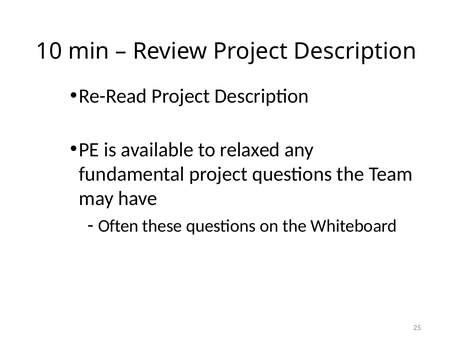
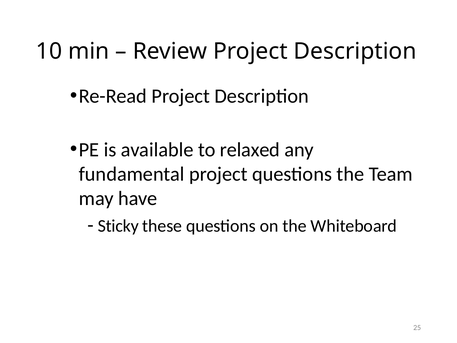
Often: Often -> Sticky
